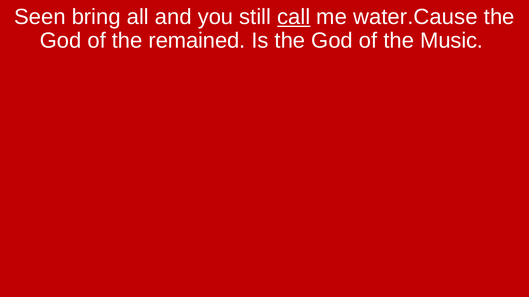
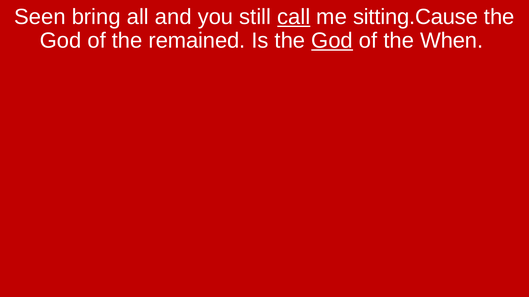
water.Cause: water.Cause -> sitting.Cause
God at (332, 41) underline: none -> present
Music: Music -> When
